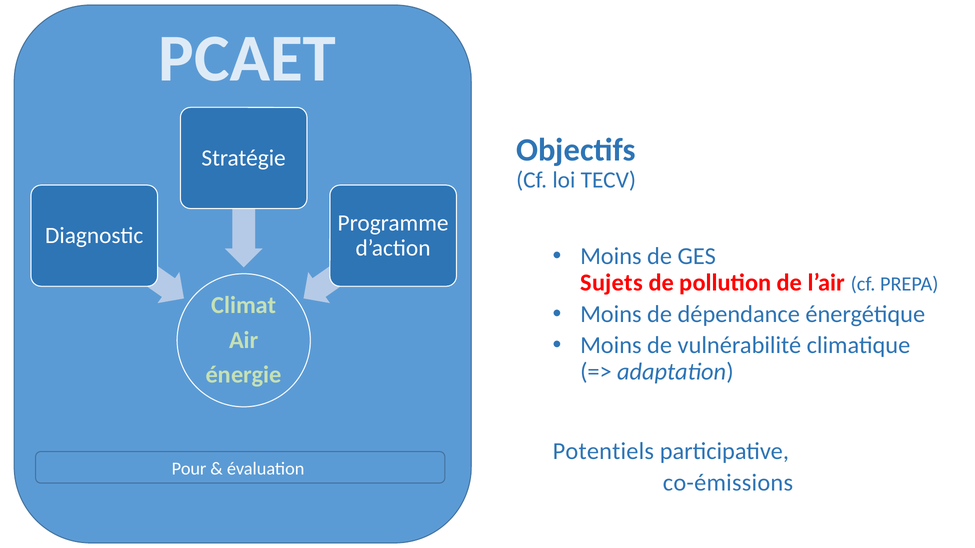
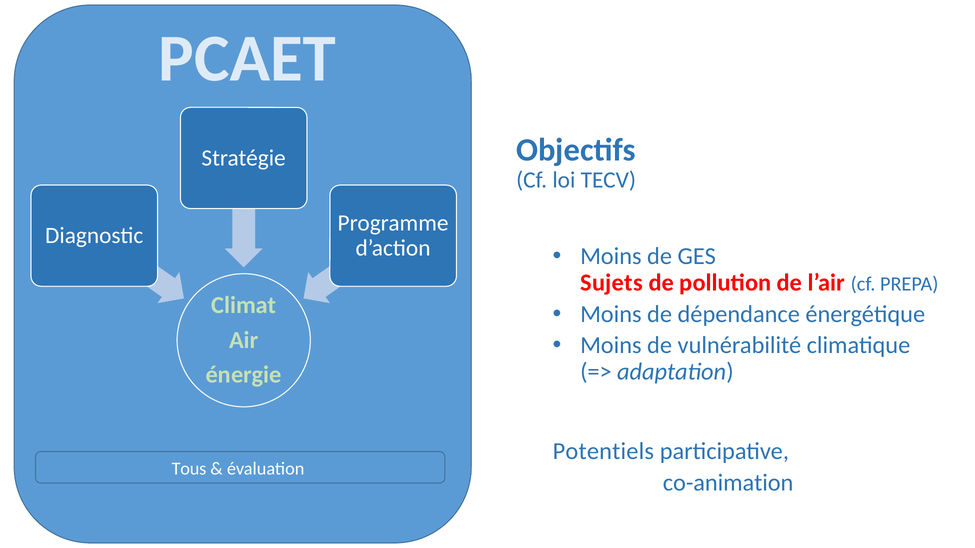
Pour: Pour -> Tous
co-émissions: co-émissions -> co-animation
